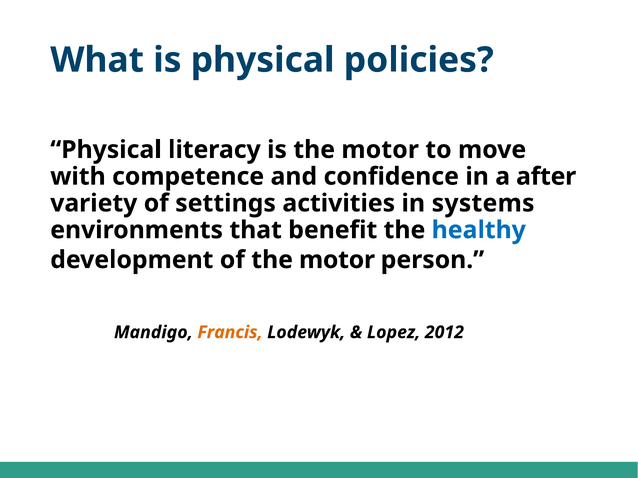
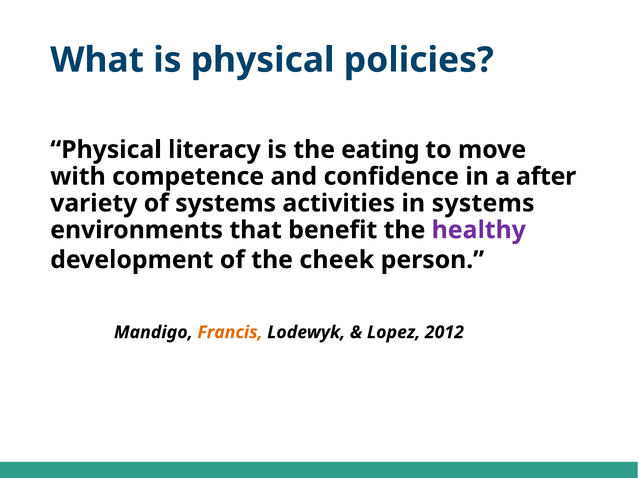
is the motor: motor -> eating
of settings: settings -> systems
healthy colour: blue -> purple
of the motor: motor -> cheek
